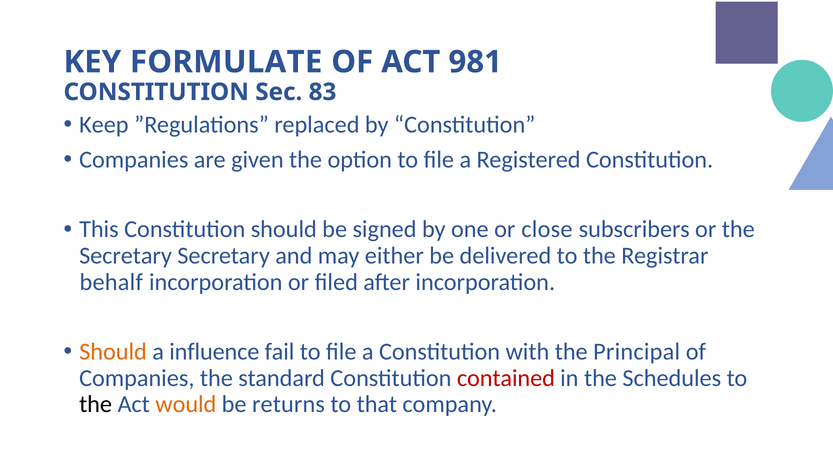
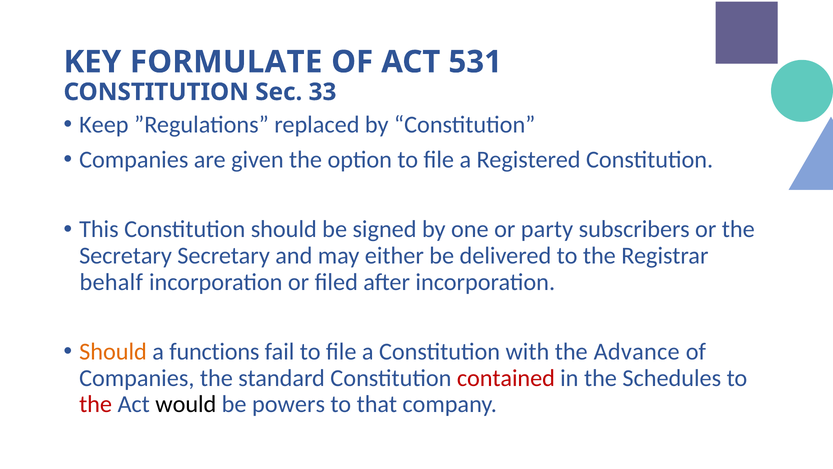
981: 981 -> 531
83: 83 -> 33
close: close -> party
influence: influence -> functions
Principal: Principal -> Advance
the at (96, 404) colour: black -> red
would colour: orange -> black
returns: returns -> powers
